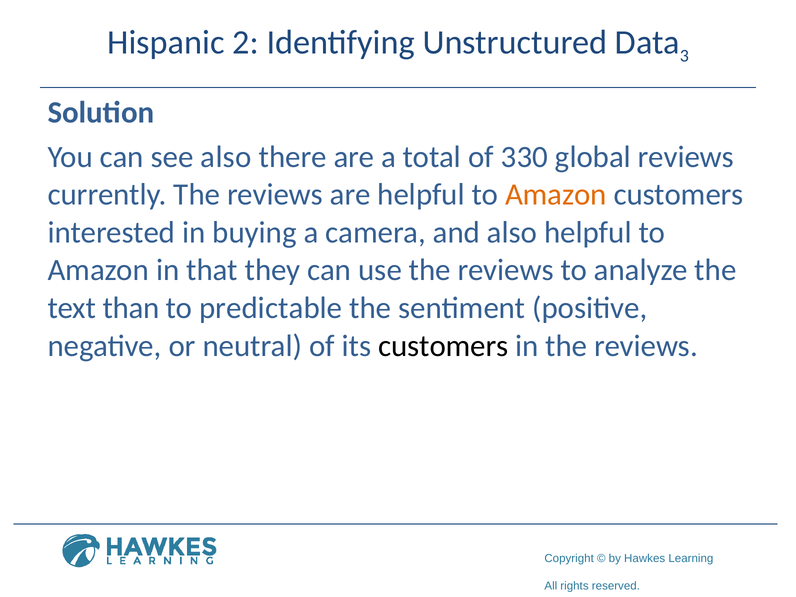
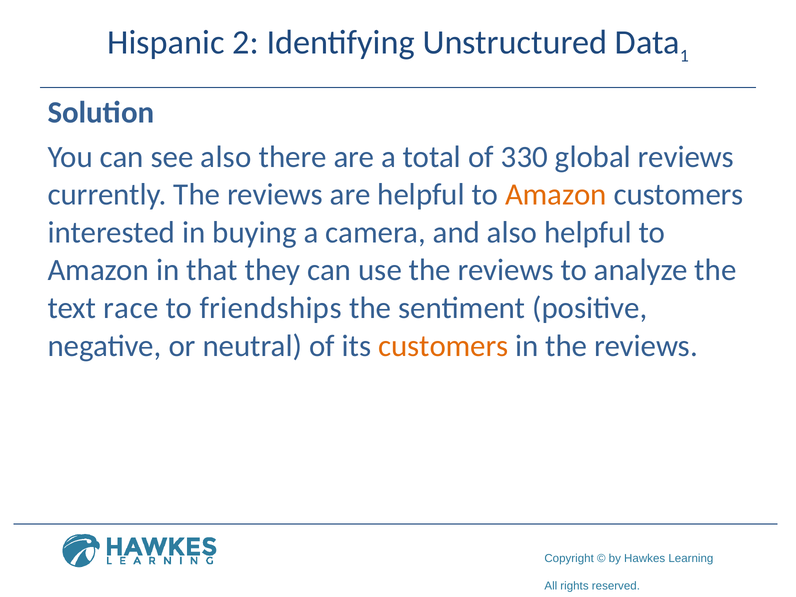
3: 3 -> 1
than: than -> race
predictable: predictable -> friendships
customers at (443, 346) colour: black -> orange
